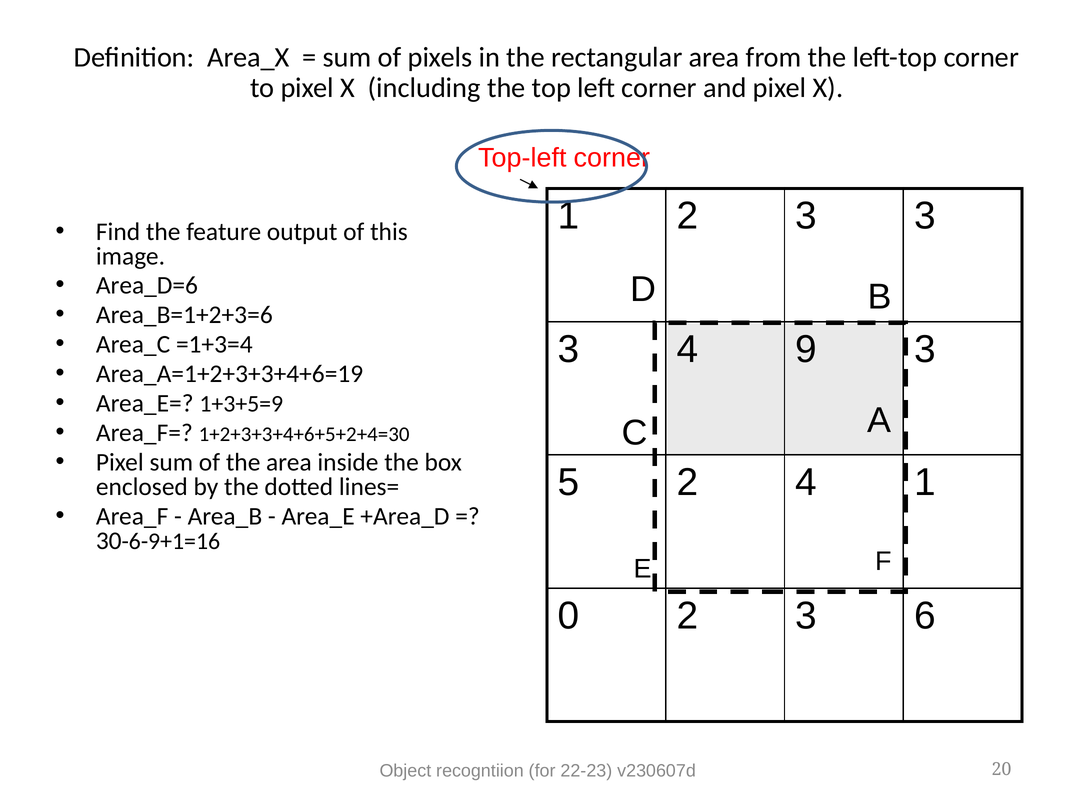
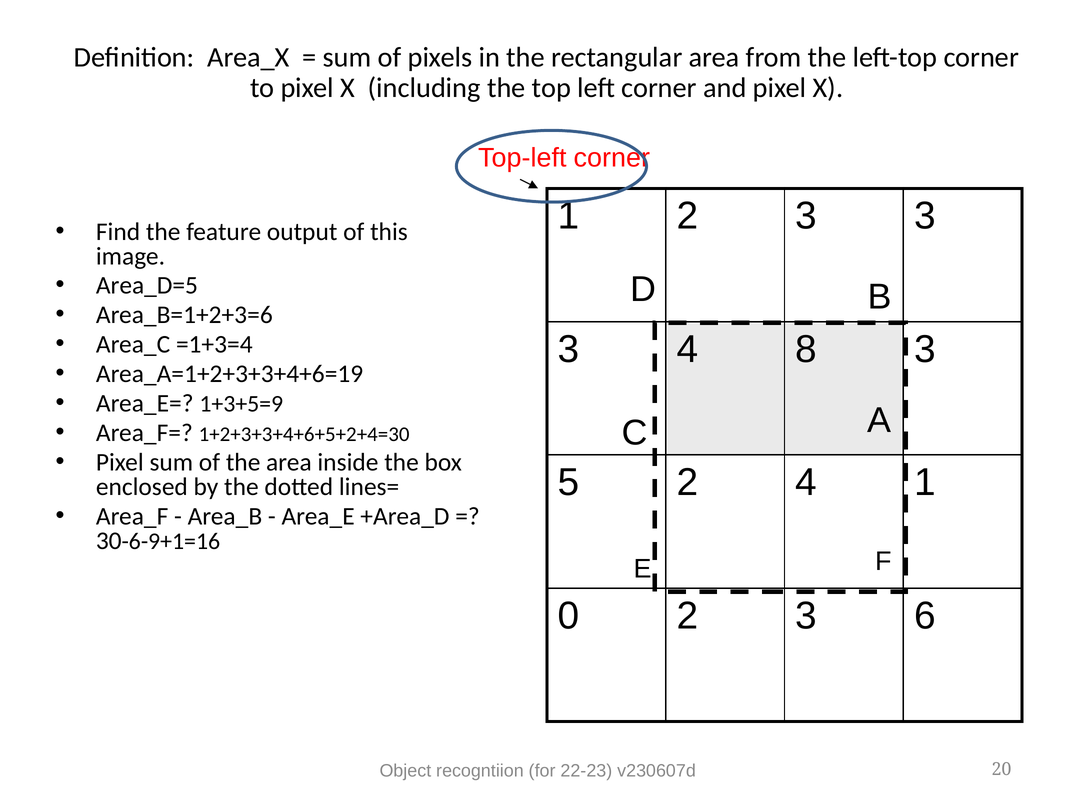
Area_D=6: Area_D=6 -> Area_D=5
9: 9 -> 8
